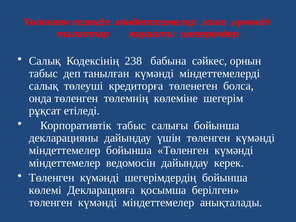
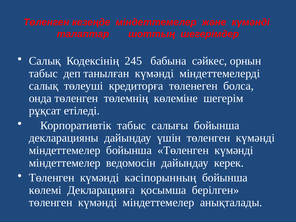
жауапты: жауапты -> шоттың
238: 238 -> 245
шегерімдердің: шегерімдердің -> кәсіпорынның
